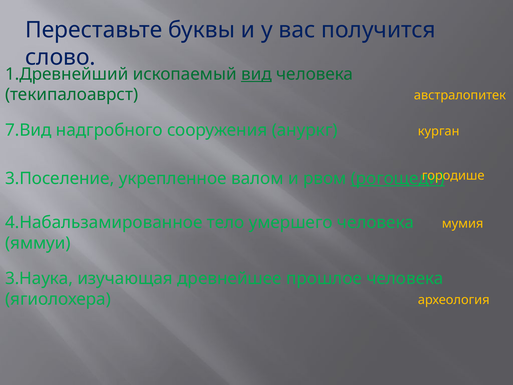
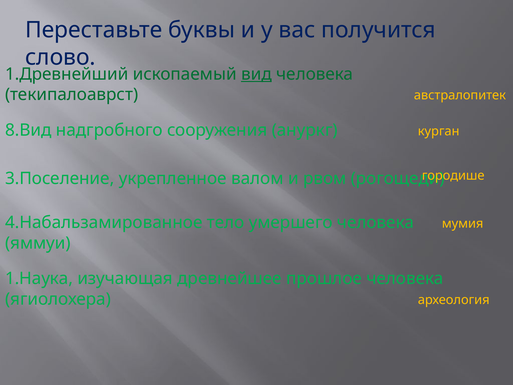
7.Вид: 7.Вид -> 8.Вид
рогощеди underline: present -> none
3.Наука: 3.Наука -> 1.Наука
